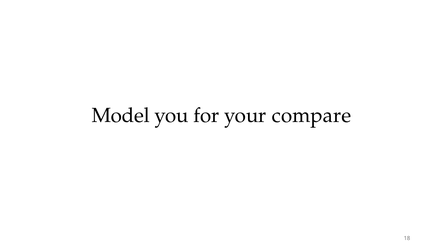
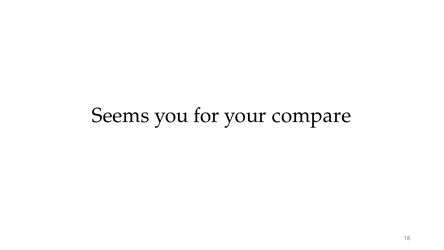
Model: Model -> Seems
